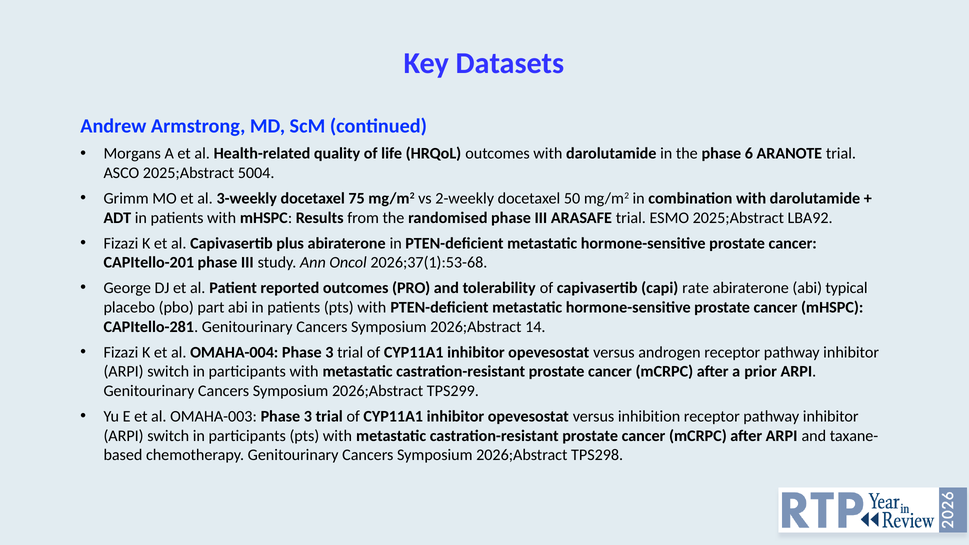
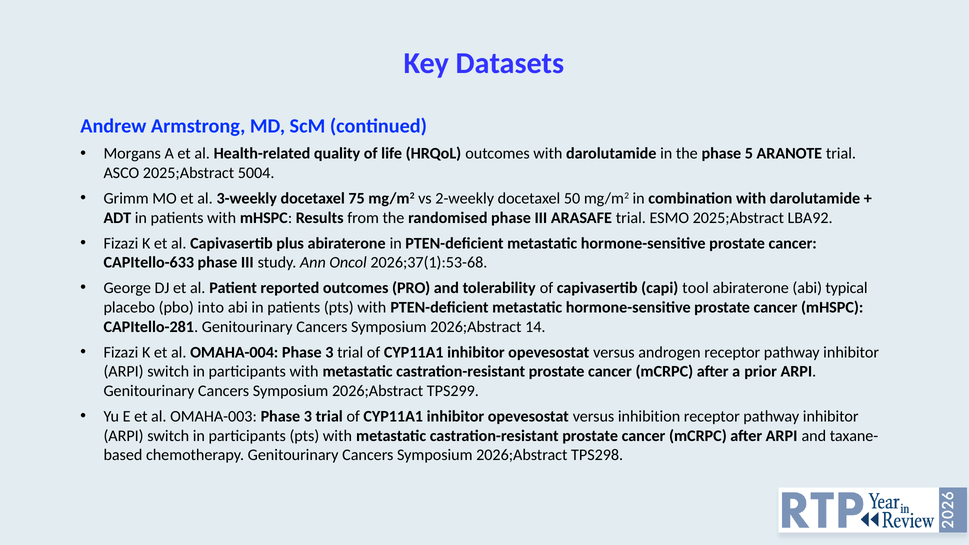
6: 6 -> 5
CAPItello-201: CAPItello-201 -> CAPItello-633
rate: rate -> tool
part: part -> into
